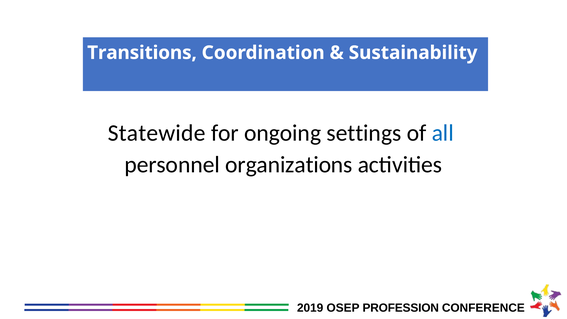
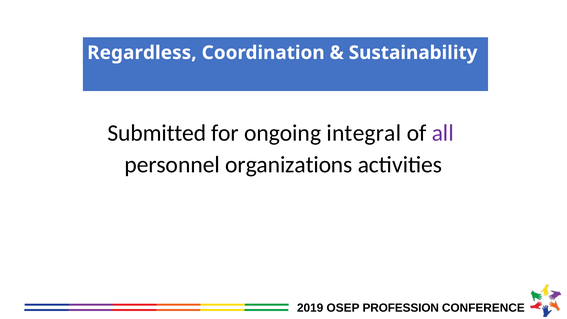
Transitions: Transitions -> Regardless
Statewide: Statewide -> Submitted
settings: settings -> integral
all colour: blue -> purple
